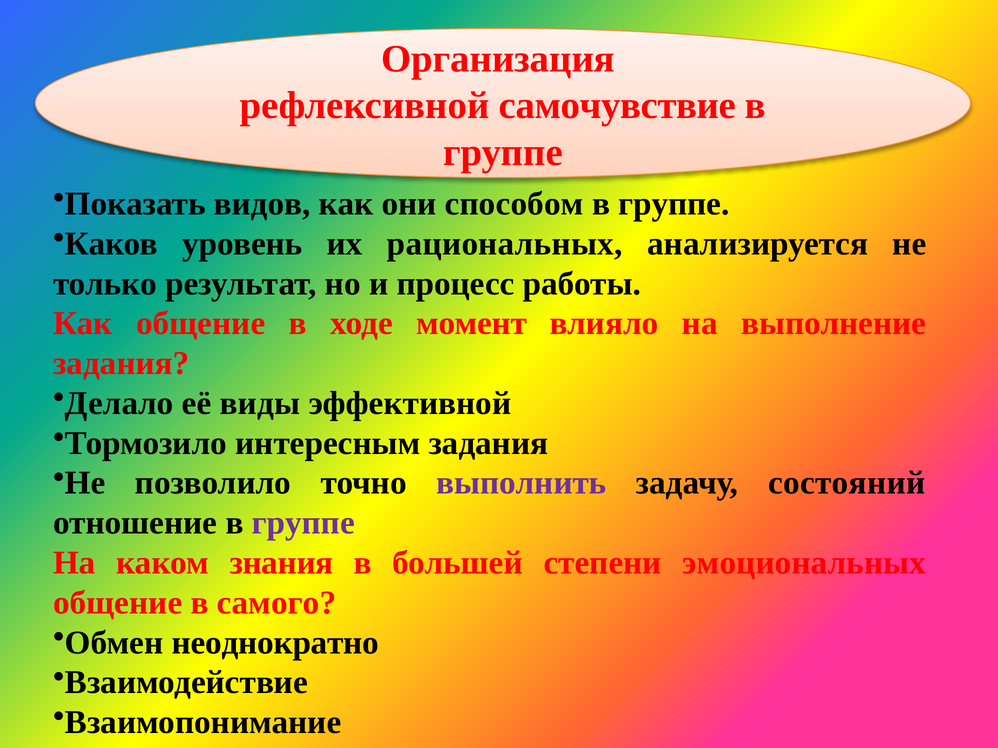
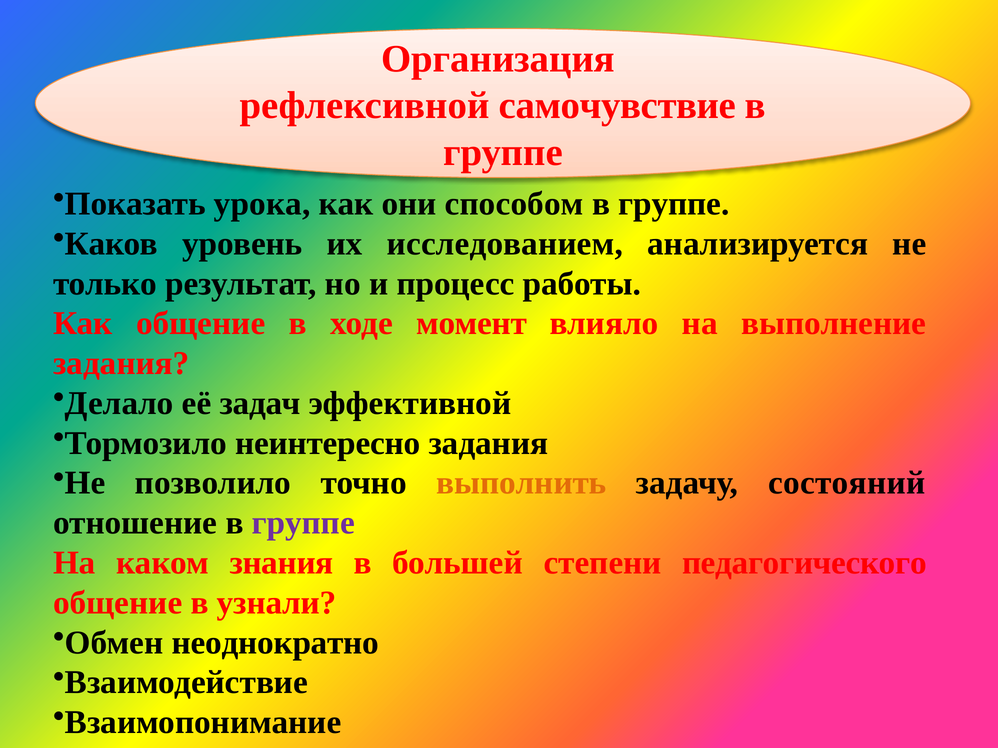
видов: видов -> урока
рациональных: рациональных -> исследованием
виды: виды -> задач
интересным: интересным -> неинтересно
выполнить colour: purple -> orange
эмоциональных: эмоциональных -> педагогического
самого: самого -> узнали
